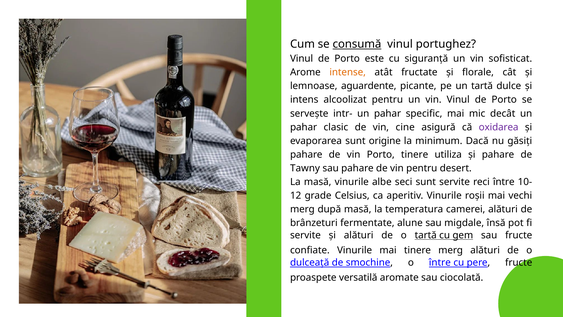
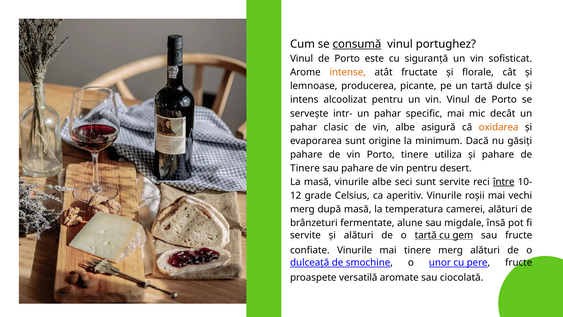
aguardente: aguardente -> producerea
vin cine: cine -> albe
oxidarea colour: purple -> orange
Tawny at (305, 168): Tawny -> Tinere
între at (504, 182) underline: none -> present
o între: între -> unor
